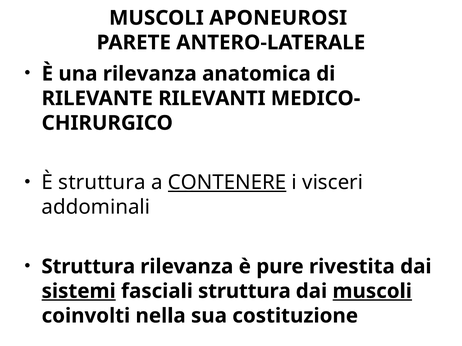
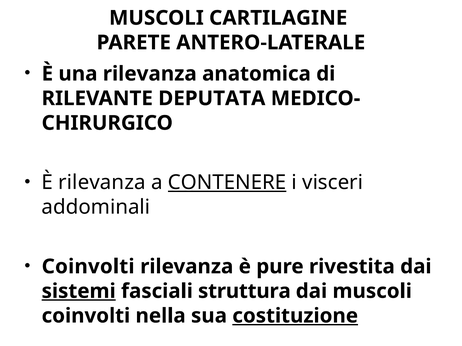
APONEUROSI: APONEUROSI -> CARTILAGINE
RILEVANTI: RILEVANTI -> DEPUTATA
È struttura: struttura -> rilevanza
Struttura at (88, 267): Struttura -> Coinvolti
muscoli at (372, 292) underline: present -> none
costituzione underline: none -> present
